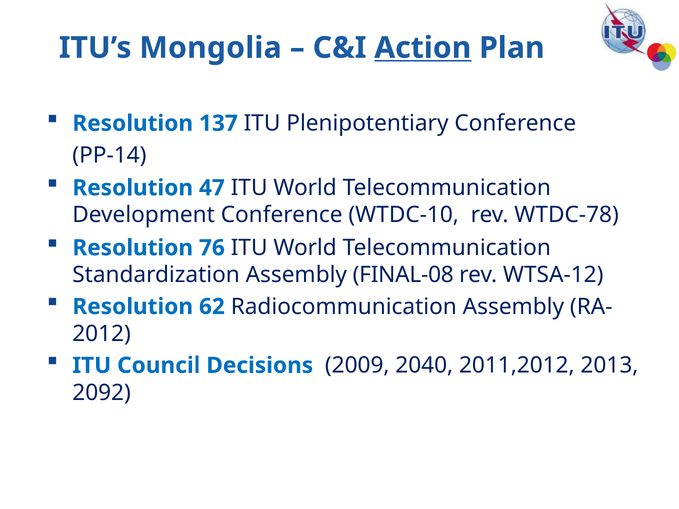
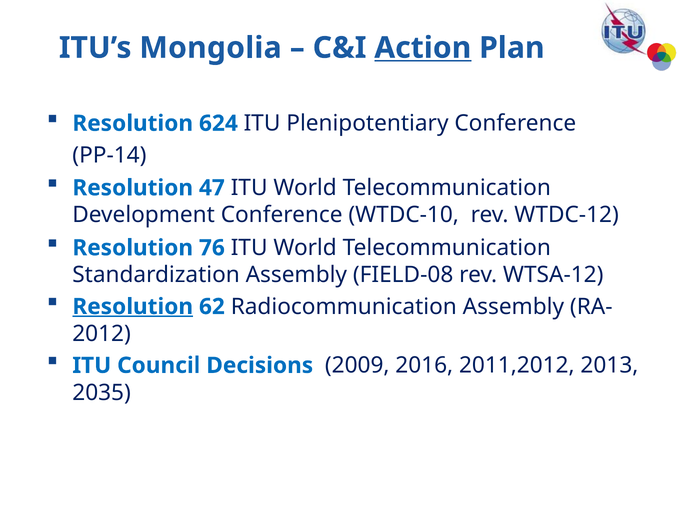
137: 137 -> 624
WTDC-78: WTDC-78 -> WTDC-12
FINAL-08: FINAL-08 -> FIELD-08
Resolution at (133, 307) underline: none -> present
2040: 2040 -> 2016
2092: 2092 -> 2035
